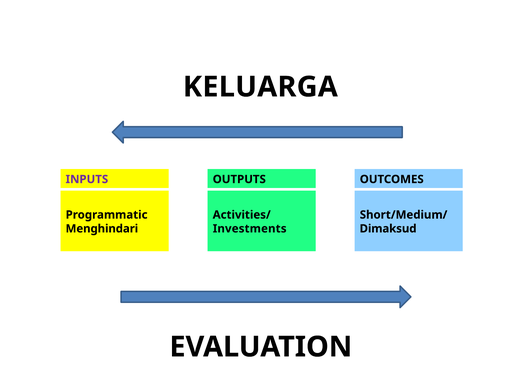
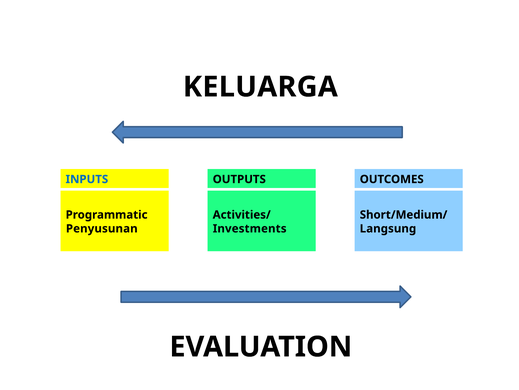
INPUTS colour: purple -> blue
Menghindari: Menghindari -> Penyusunan
Dimaksud: Dimaksud -> Langsung
